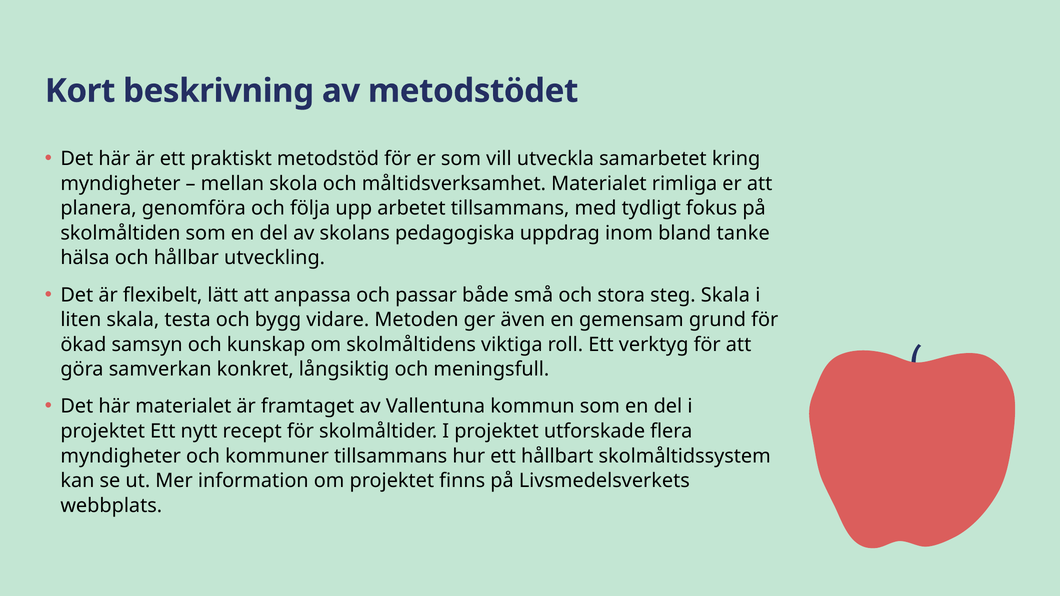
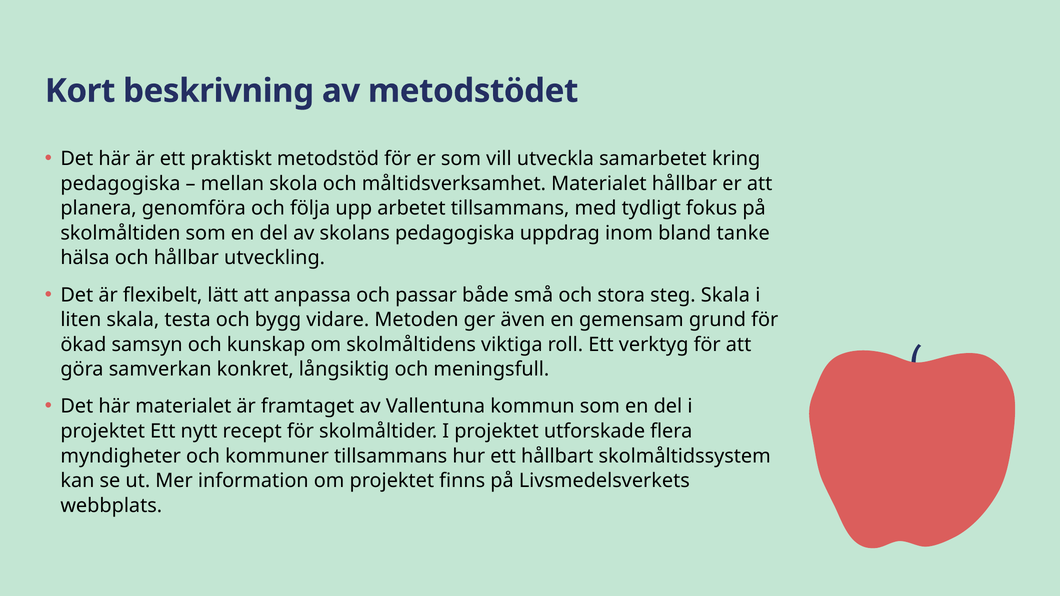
myndigheter at (120, 184): myndigheter -> pedagogiska
Materialet rimliga: rimliga -> hållbar
